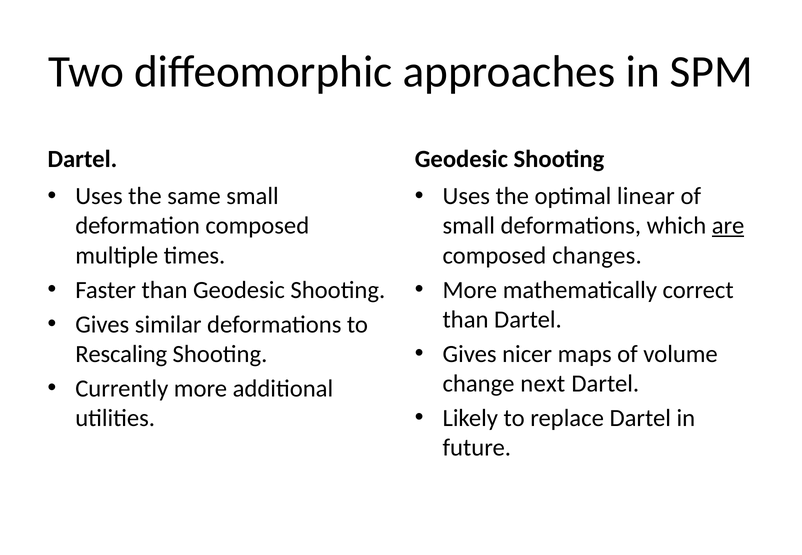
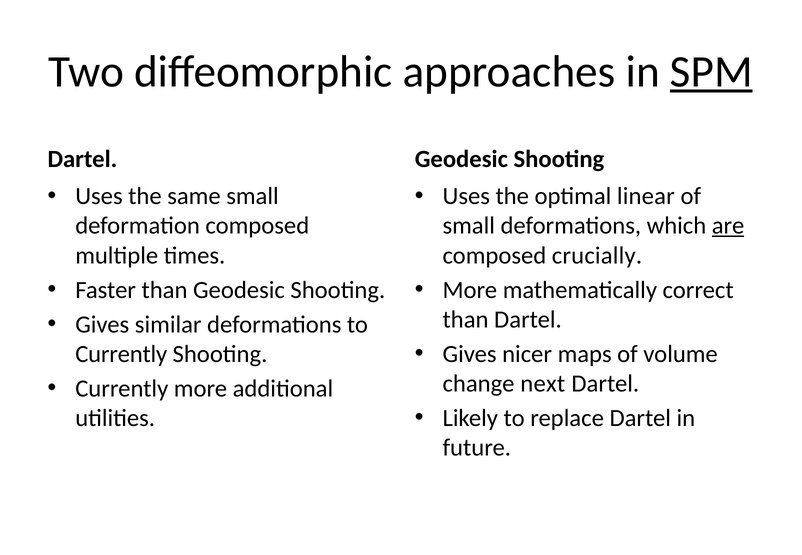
SPM underline: none -> present
changes: changes -> crucially
Rescaling at (121, 354): Rescaling -> Currently
